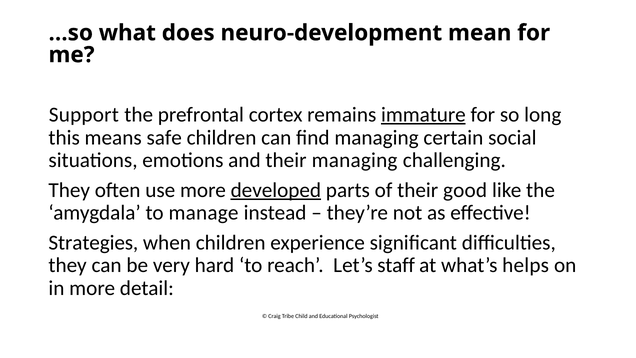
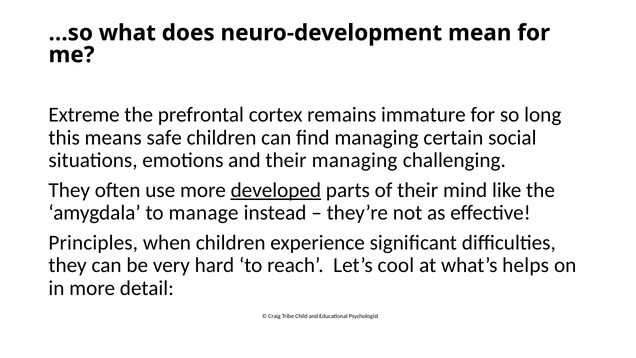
Support: Support -> Extreme
immature underline: present -> none
good: good -> mind
Strategies: Strategies -> Principles
staff: staff -> cool
